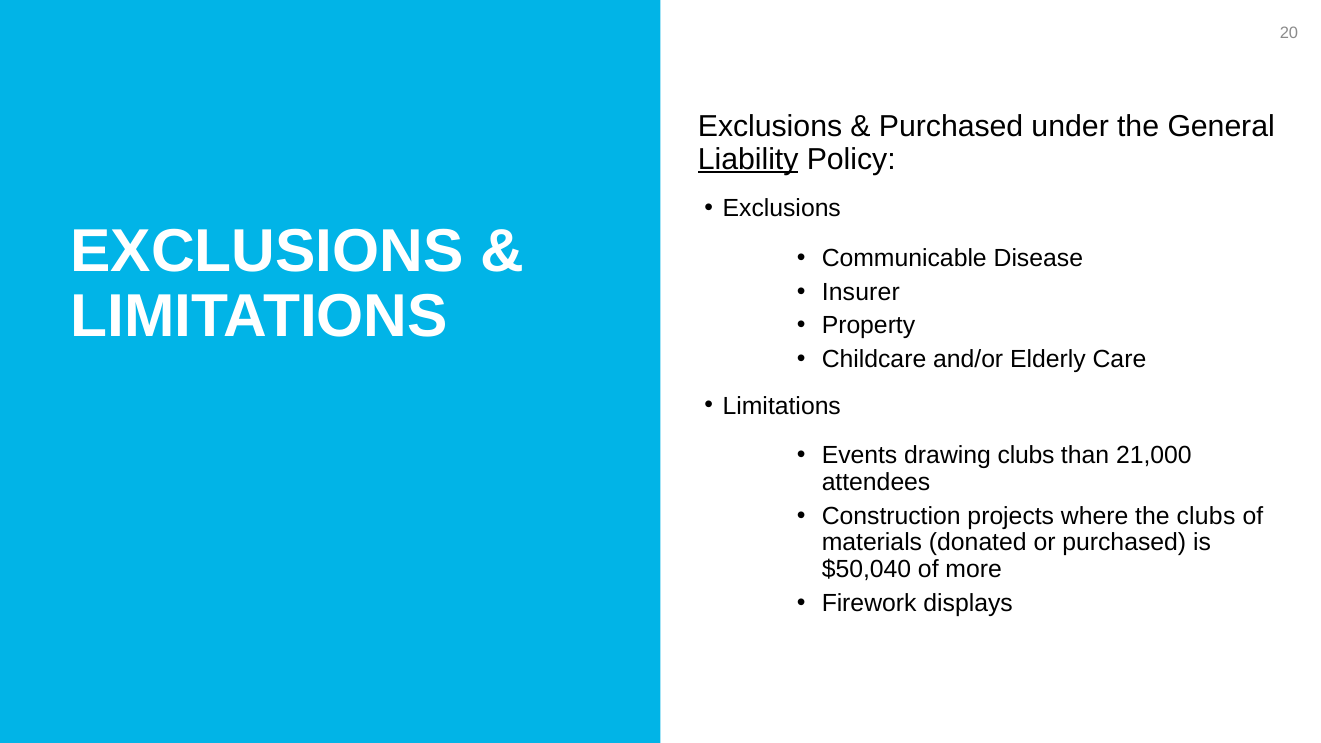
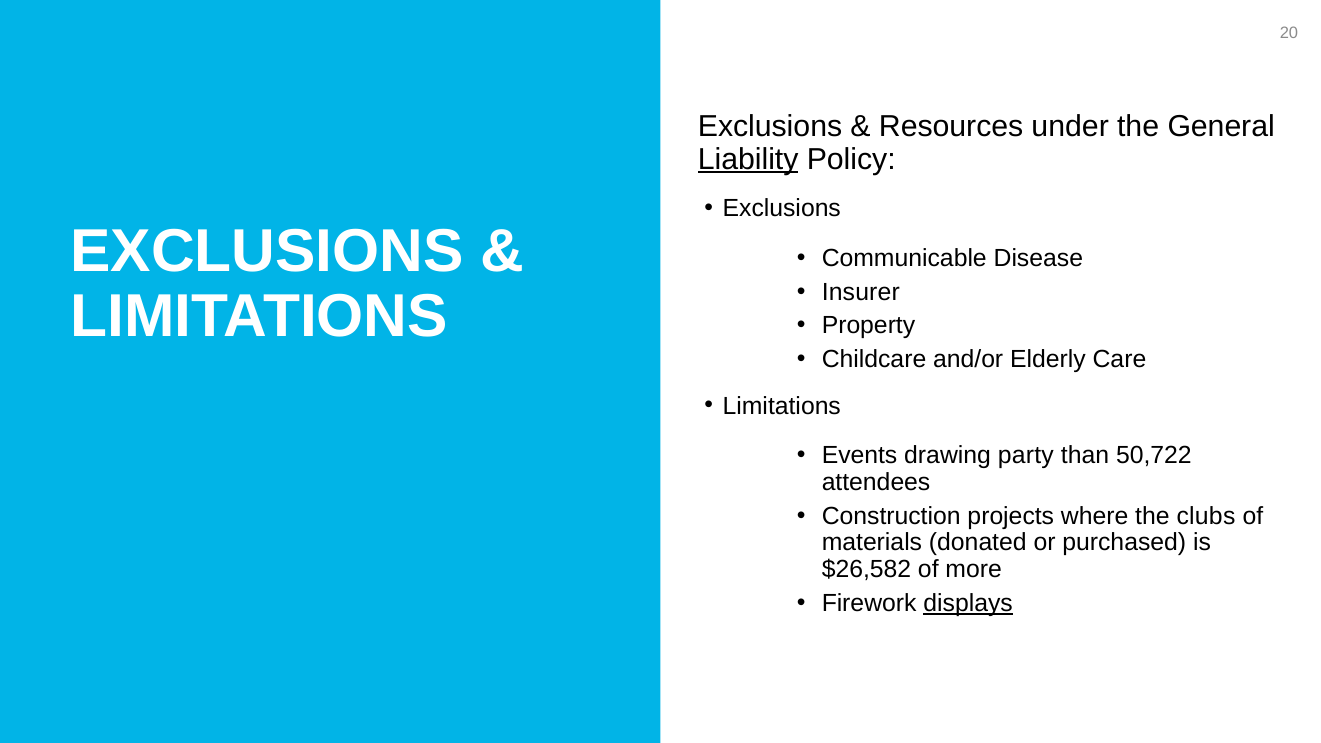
Purchased at (951, 126): Purchased -> Resources
drawing clubs: clubs -> party
21,000: 21,000 -> 50,722
$50,040: $50,040 -> $26,582
displays underline: none -> present
